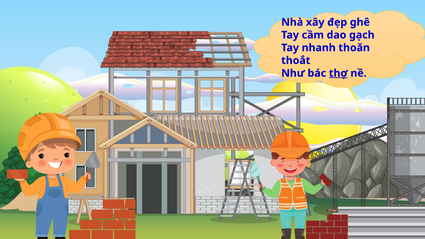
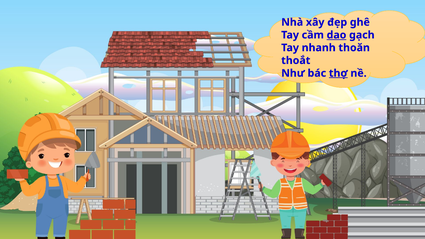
dao underline: none -> present
